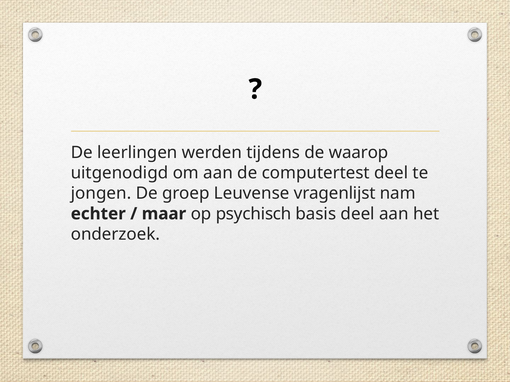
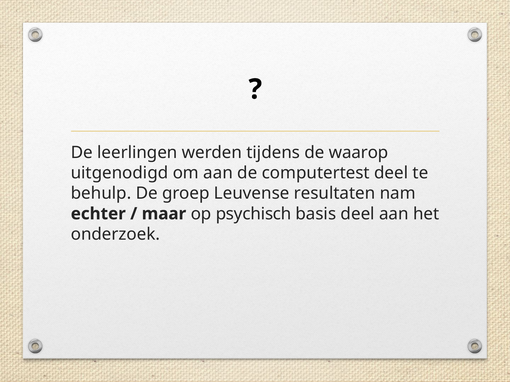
jongen: jongen -> behulp
vragenlijst: vragenlijst -> resultaten
